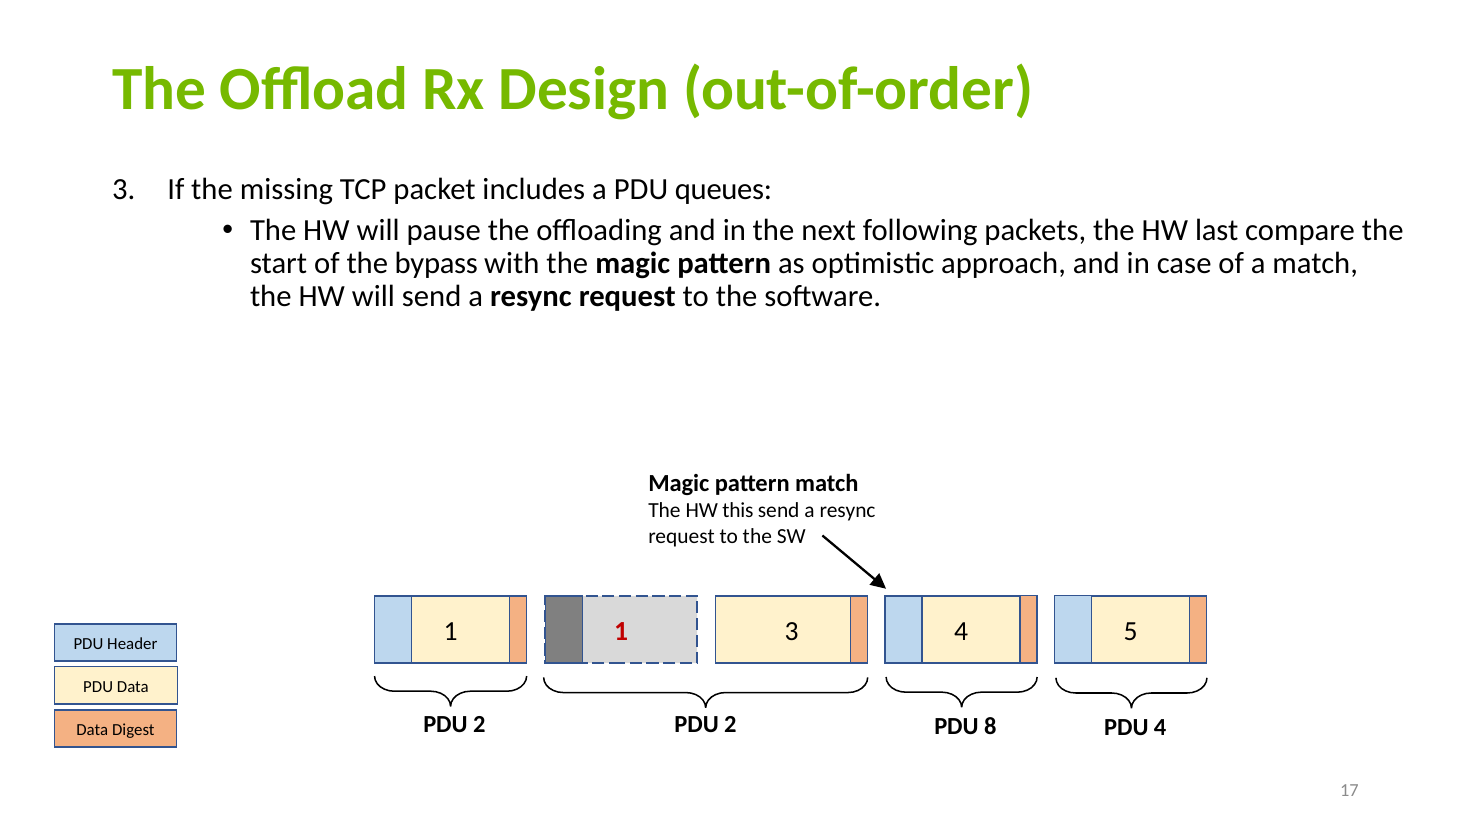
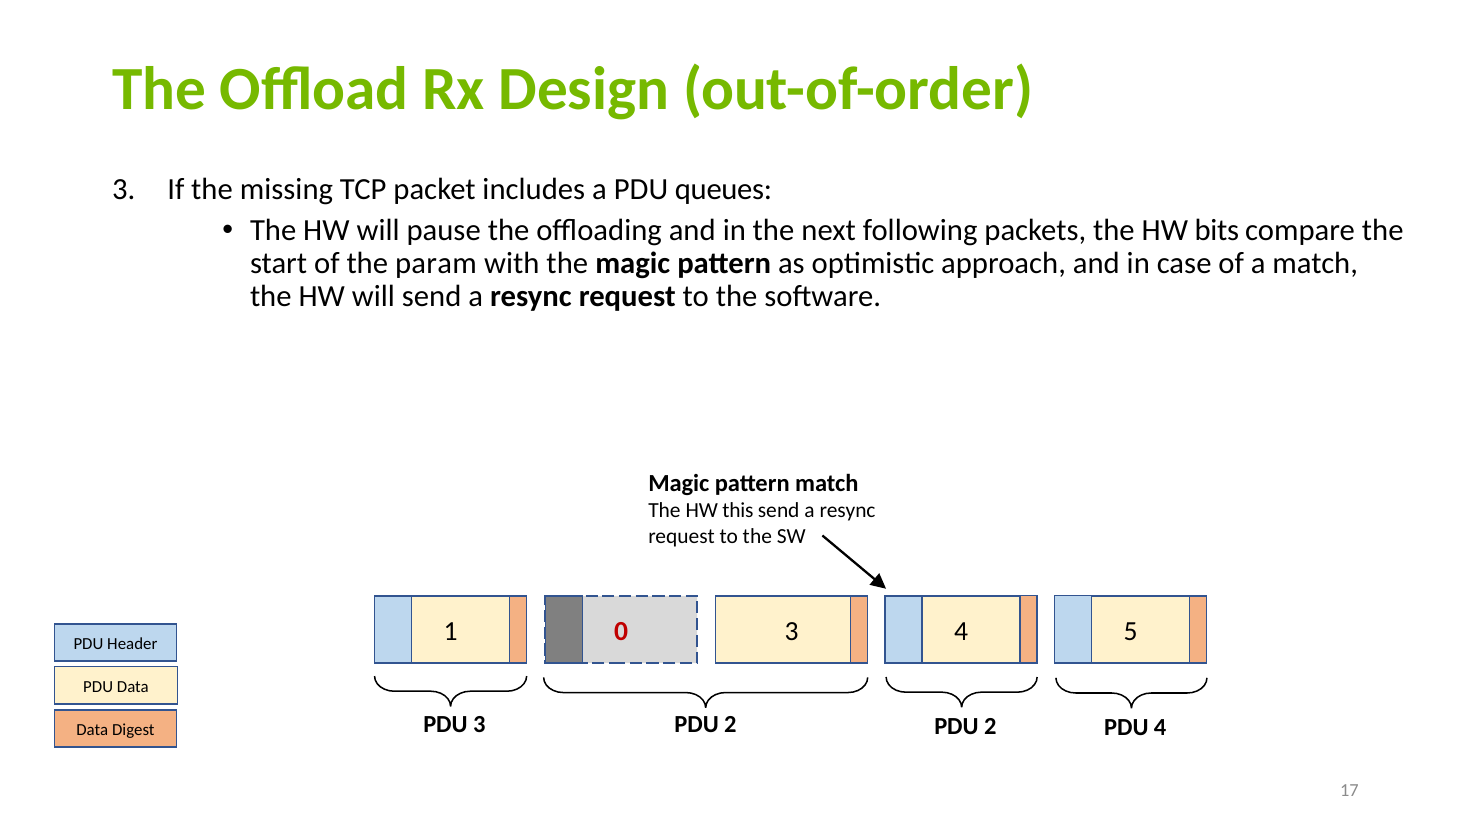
last: last -> bits
bypass: bypass -> param
1 1: 1 -> 0
2 at (479, 724): 2 -> 3
Digest PDU 8: 8 -> 2
